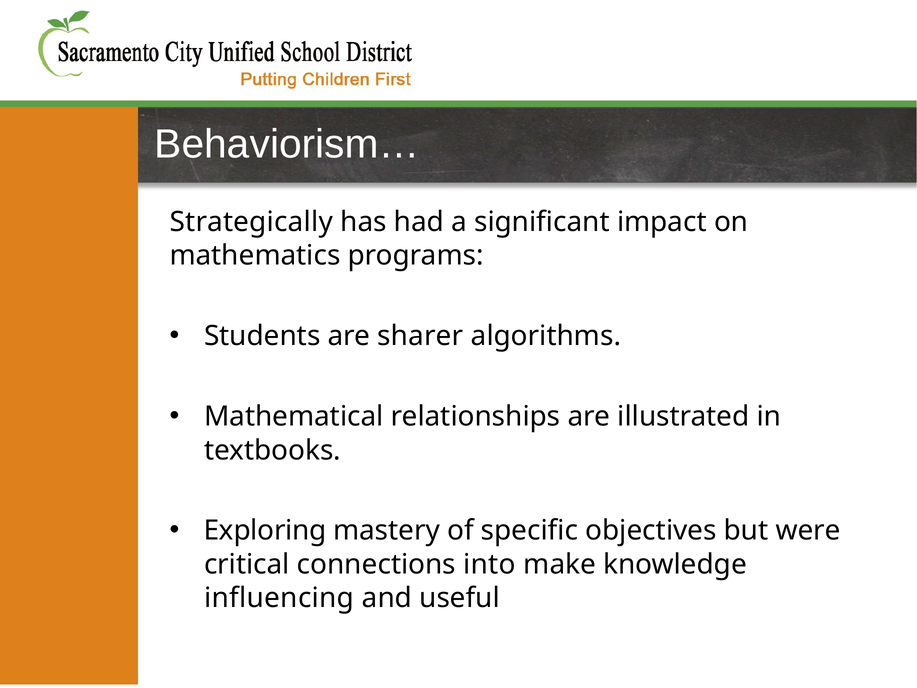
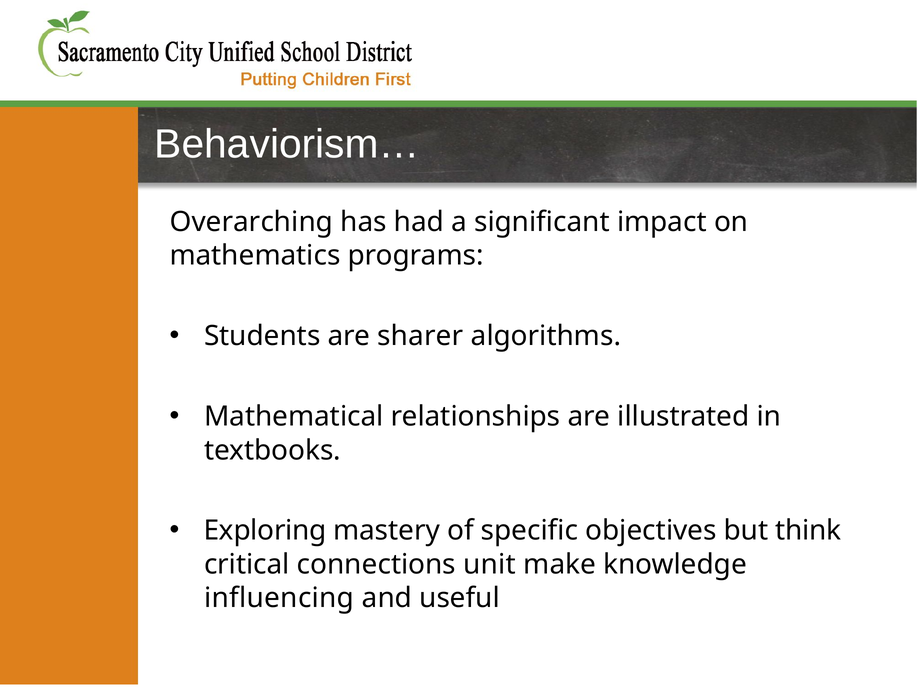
Strategically: Strategically -> Overarching
were: were -> think
into: into -> unit
